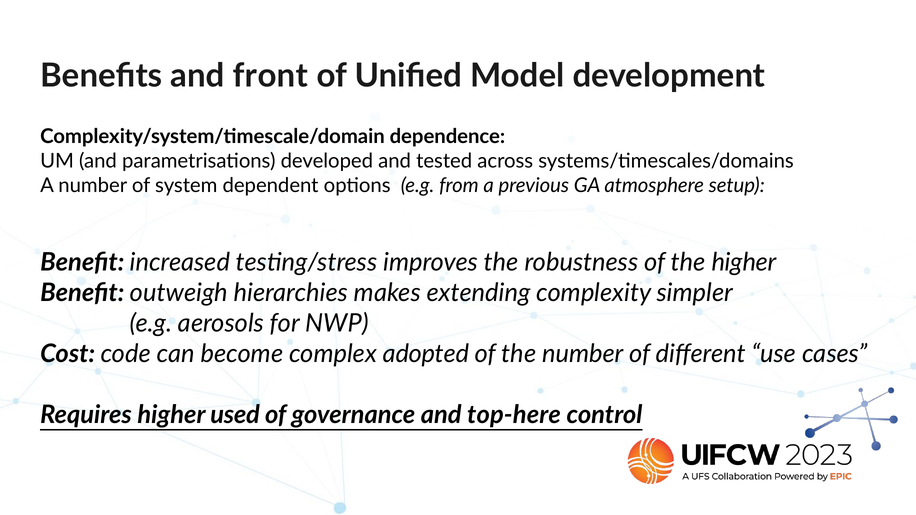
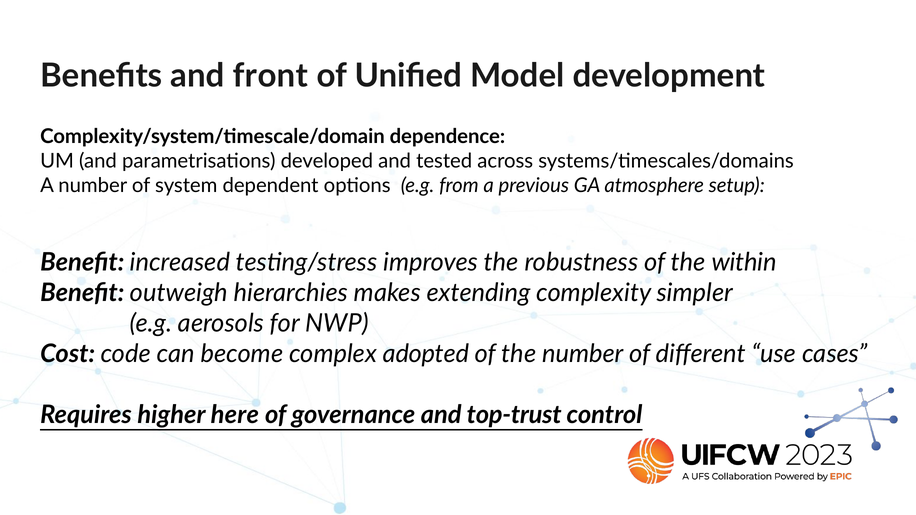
the higher: higher -> within
used: used -> here
top-here: top-here -> top-trust
